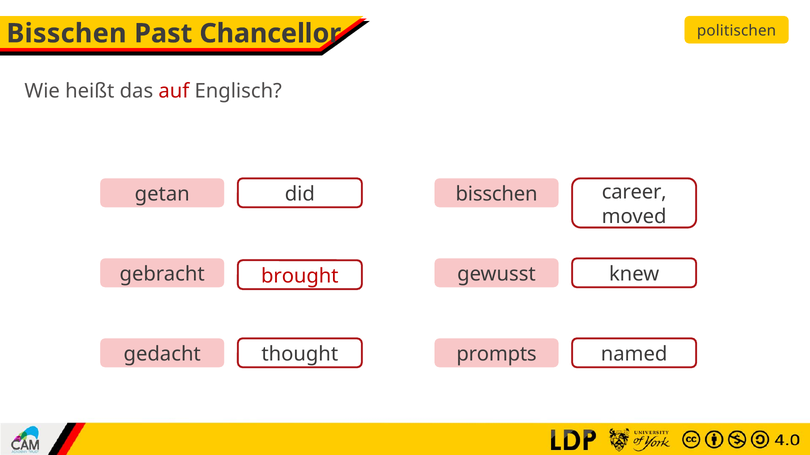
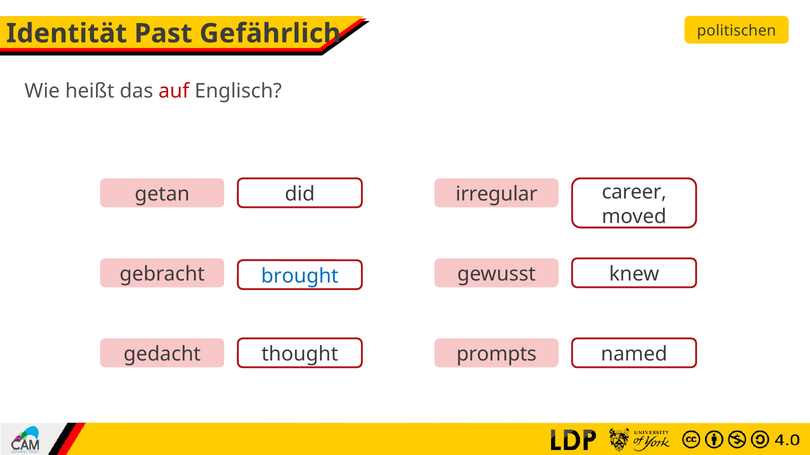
Bisschen at (66, 34): Bisschen -> Identität
Chancellor: Chancellor -> Gefährlich
bisschen at (497, 194): bisschen -> irregular
brought colour: red -> blue
